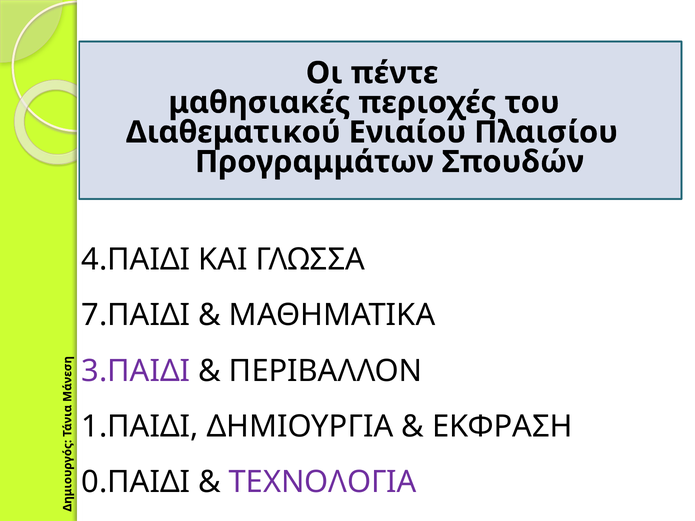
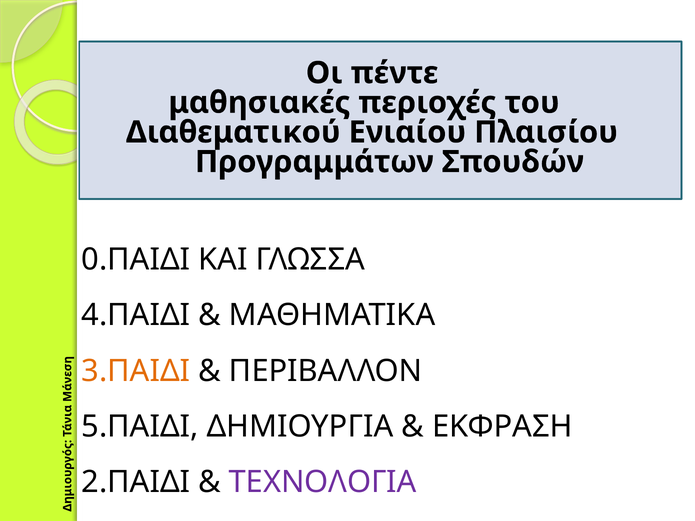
4.ΠΑΙΔΙ: 4.ΠΑΙΔΙ -> 0.ΠΑΙΔΙ
7.ΠΑΙΔΙ: 7.ΠΑΙΔΙ -> 4.ΠΑΙΔΙ
3.ΠΑΙΔΙ colour: purple -> orange
1.ΠΑΙΔΙ: 1.ΠΑΙΔΙ -> 5.ΠΑΙΔΙ
0.ΠΑΙΔΙ: 0.ΠΑΙΔΙ -> 2.ΠΑΙΔΙ
